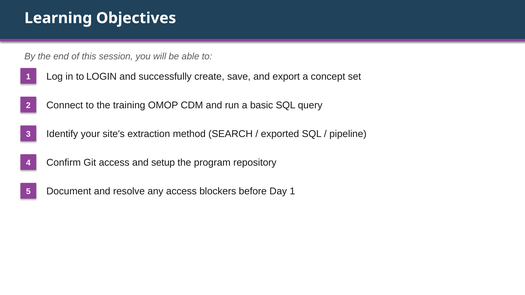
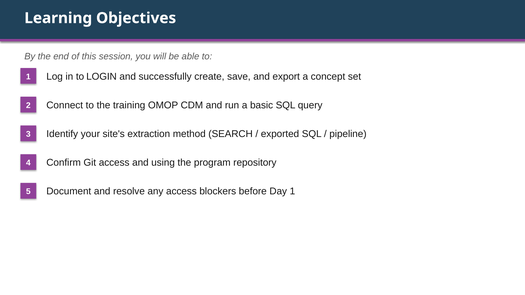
setup: setup -> using
